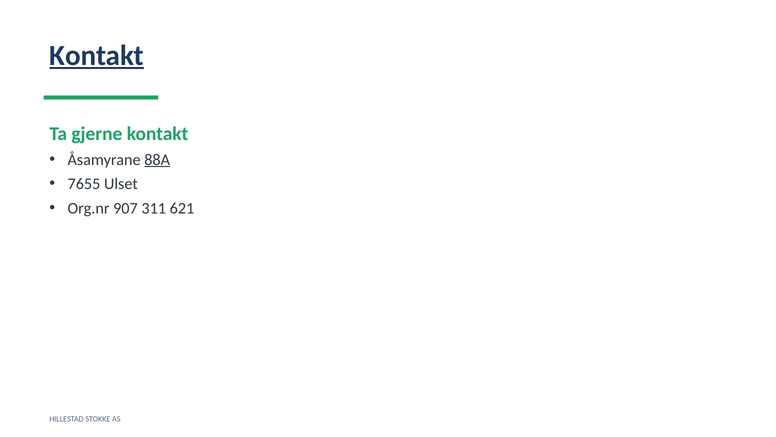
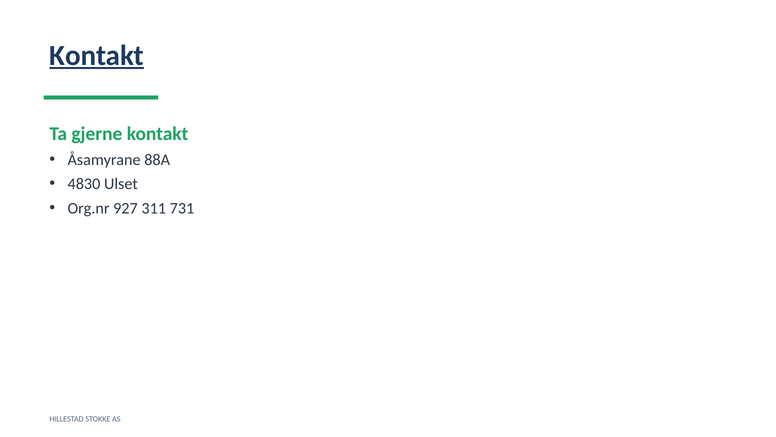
88A underline: present -> none
7655: 7655 -> 4830
907: 907 -> 927
621: 621 -> 731
